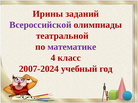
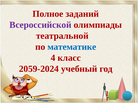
Ирины: Ирины -> Полное
математике colour: purple -> blue
2007-2024: 2007-2024 -> 2059-2024
